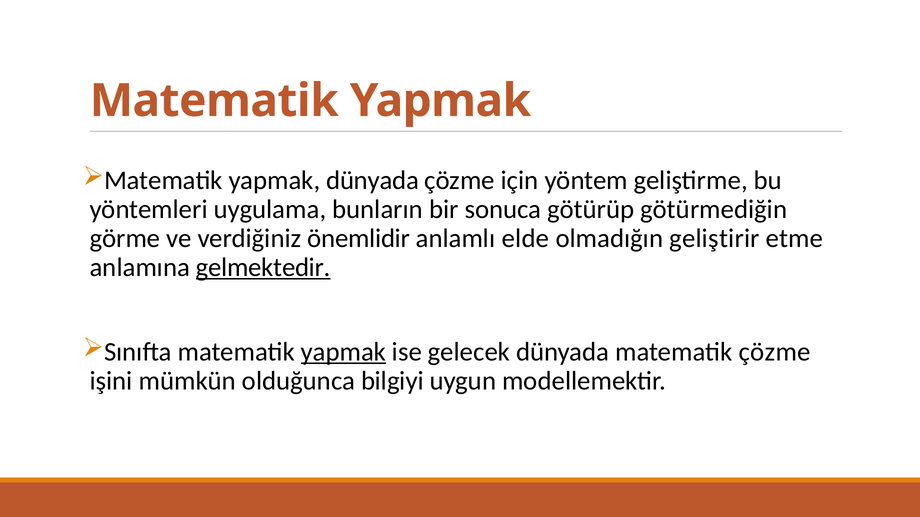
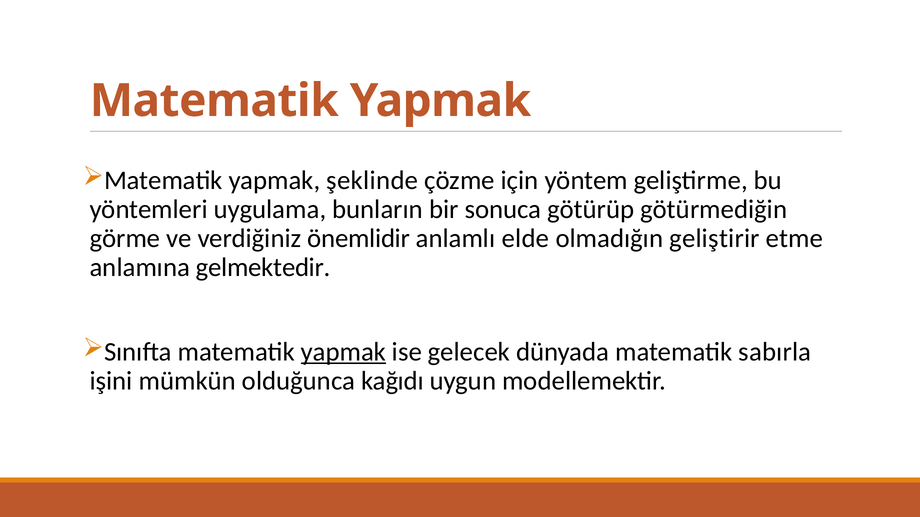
yapmak dünyada: dünyada -> şeklinde
gelmektedir underline: present -> none
matematik çözme: çözme -> sabırla
bilgiyi: bilgiyi -> kağıdı
